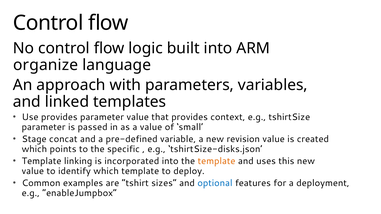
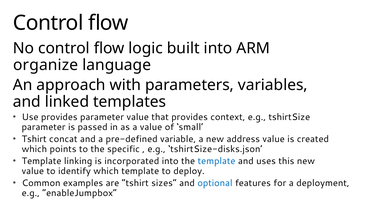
Stage at (34, 139): Stage -> Tshirt
revision: revision -> address
template at (217, 161) colour: orange -> blue
